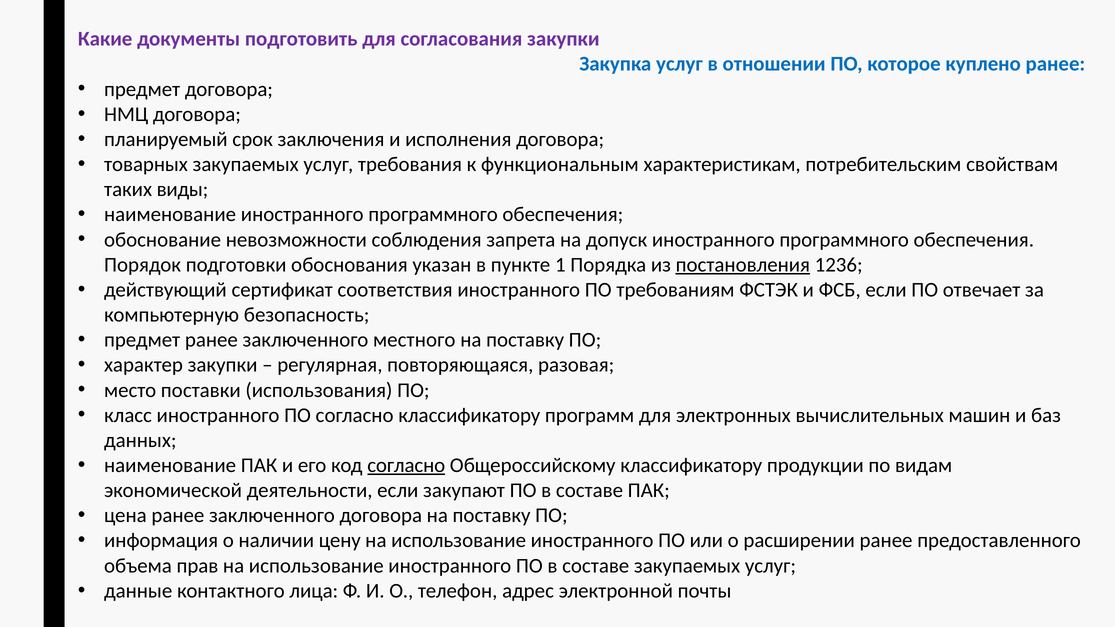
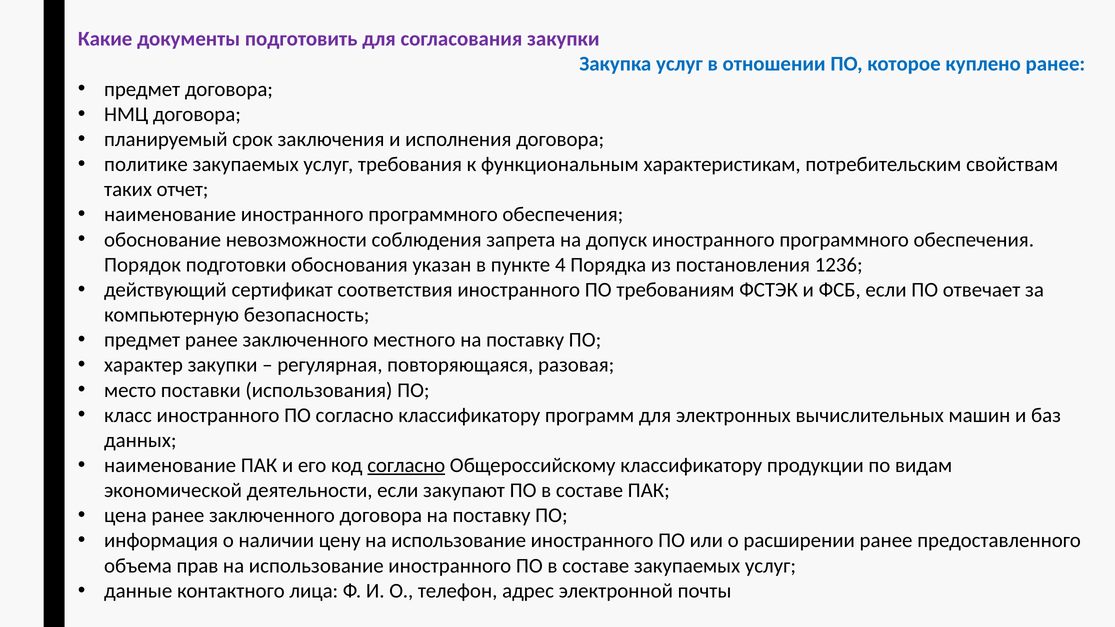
товарных: товарных -> политике
виды: виды -> отчет
1: 1 -> 4
постановления underline: present -> none
